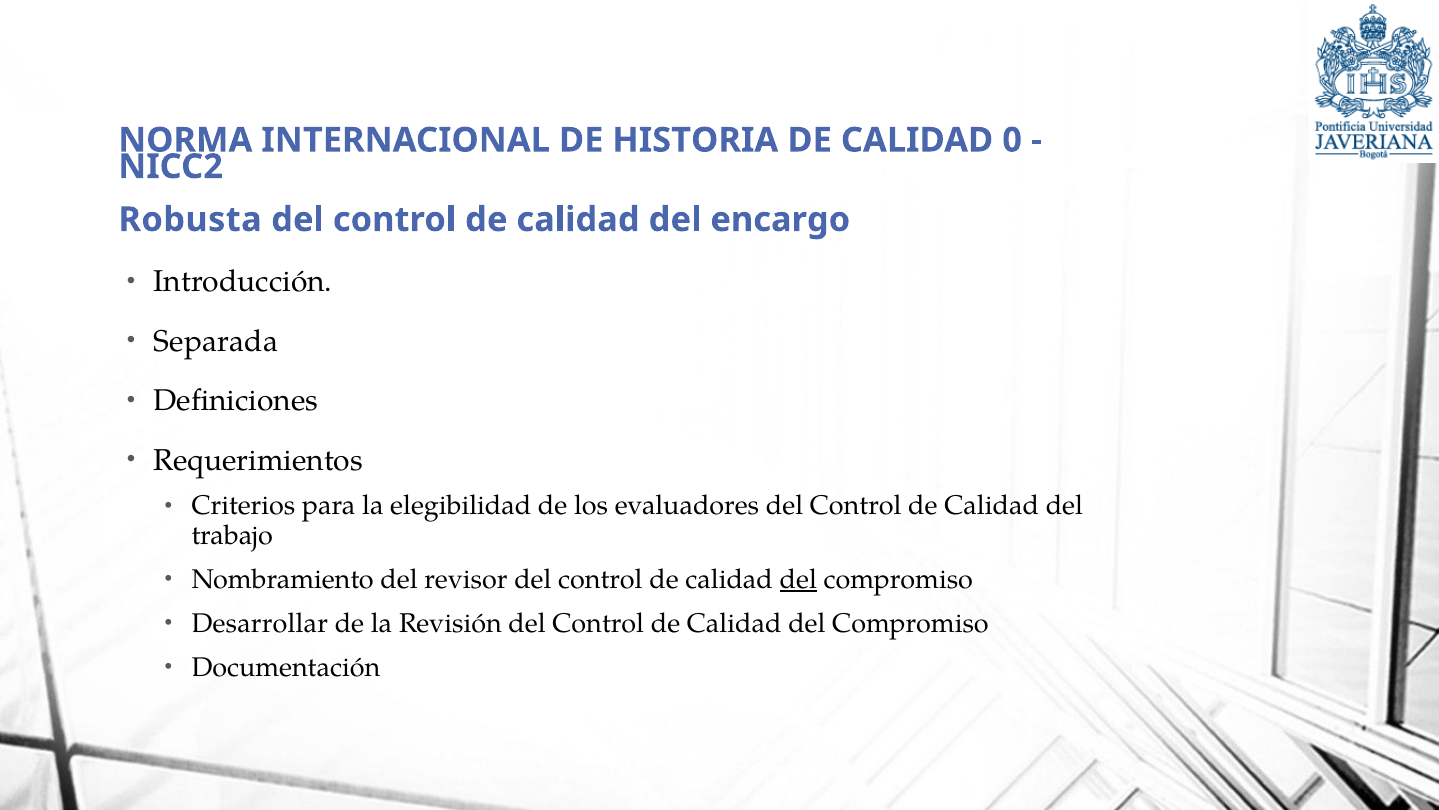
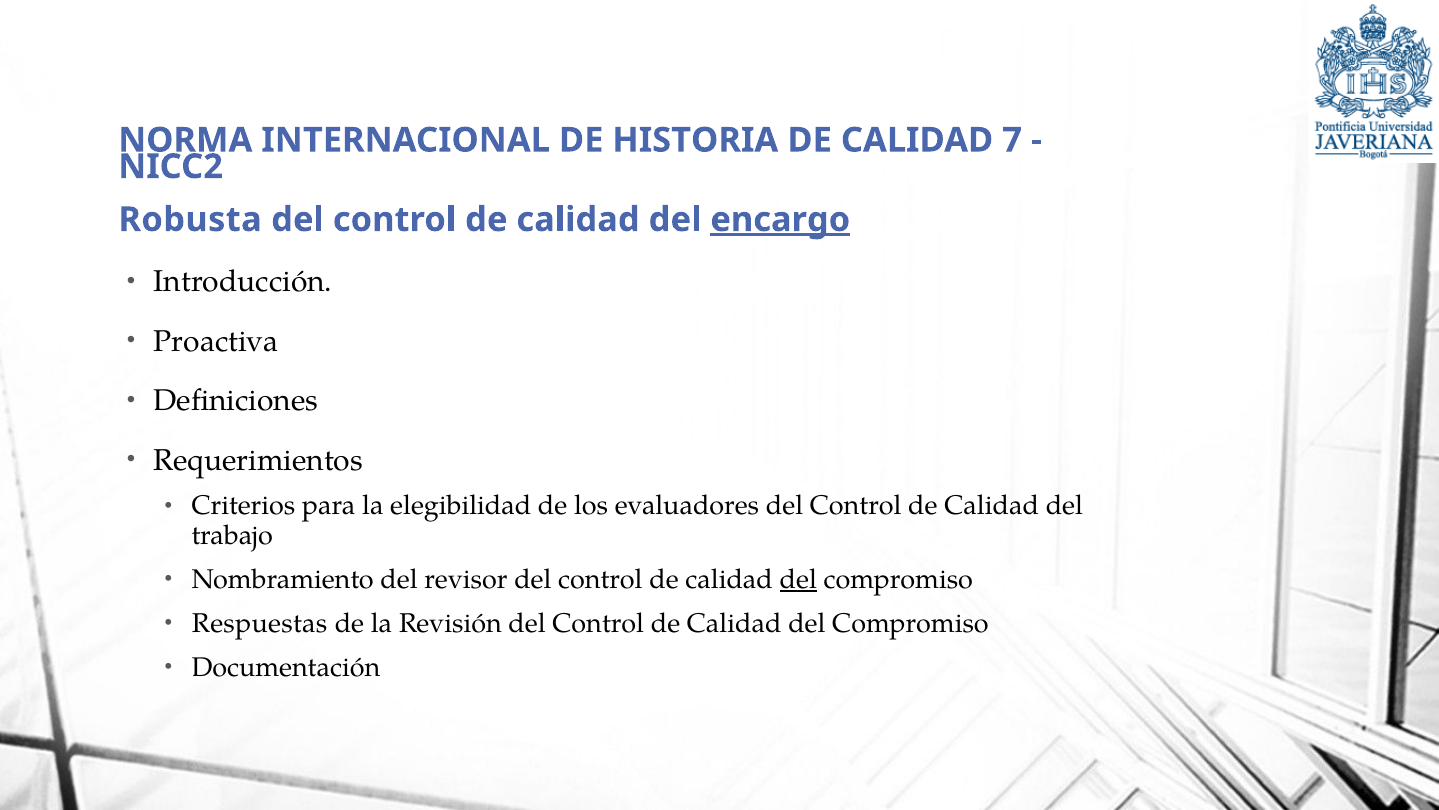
0: 0 -> 7
encargo underline: none -> present
Separada: Separada -> Proactiva
Desarrollar: Desarrollar -> Respuestas
